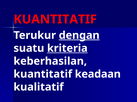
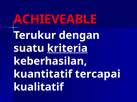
KUANTITATIF at (55, 19): KUANTITATIF -> ACHIEVEABLE
dengan underline: present -> none
keadaan: keadaan -> tercapai
